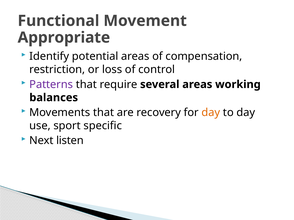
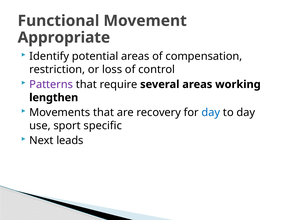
balances: balances -> lengthen
day at (211, 113) colour: orange -> blue
listen: listen -> leads
